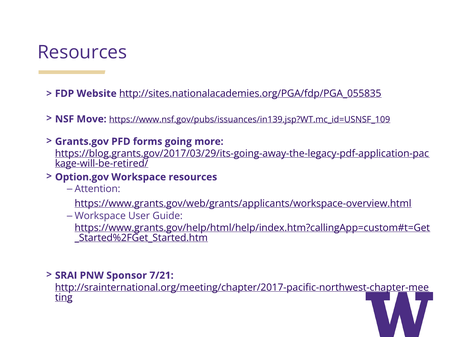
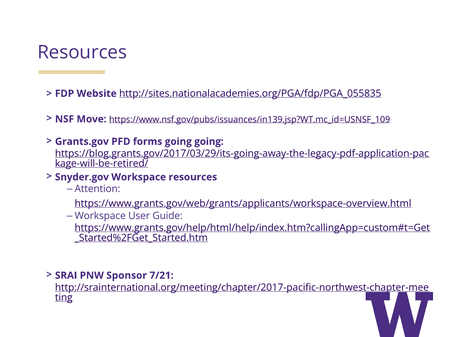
going more: more -> going
Option.gov: Option.gov -> Snyder.gov
